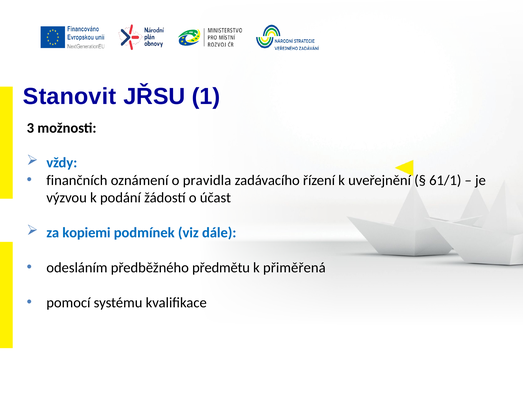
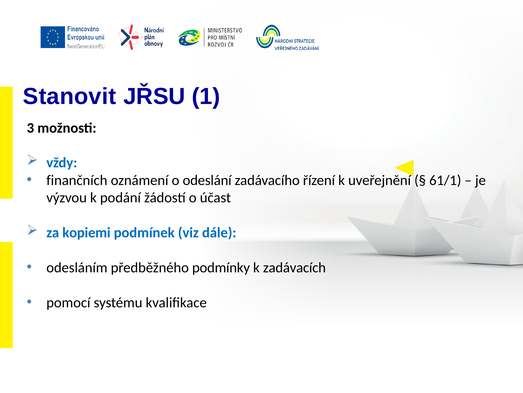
pravidla: pravidla -> odeslání
předmětu: předmětu -> podmínky
přiměřená: přiměřená -> zadávacích
